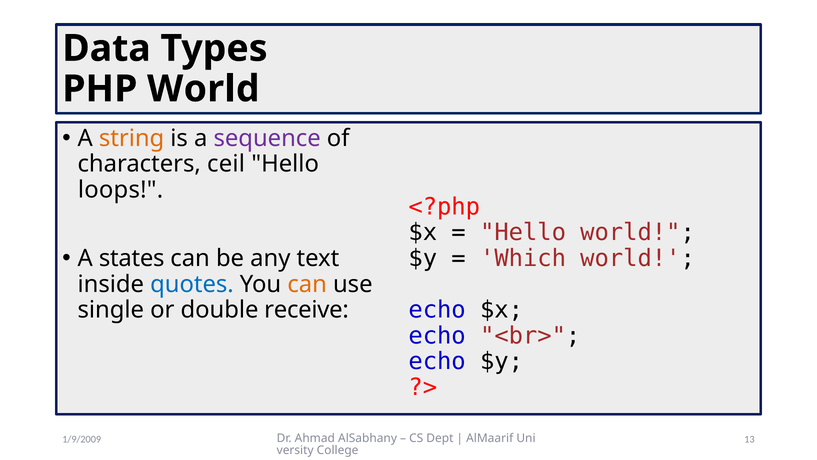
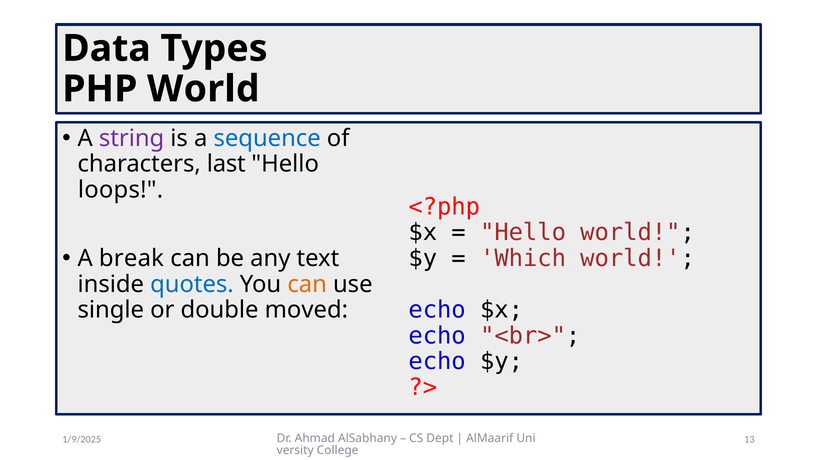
string colour: orange -> purple
sequence colour: purple -> blue
ceil: ceil -> last
states: states -> break
receive: receive -> moved
1/9/2009: 1/9/2009 -> 1/9/2025
